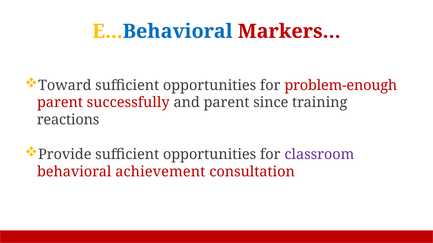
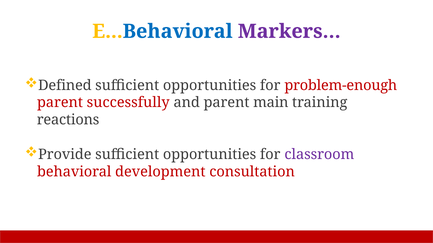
Markers… colour: red -> purple
Toward: Toward -> Defined
since: since -> main
achievement: achievement -> development
